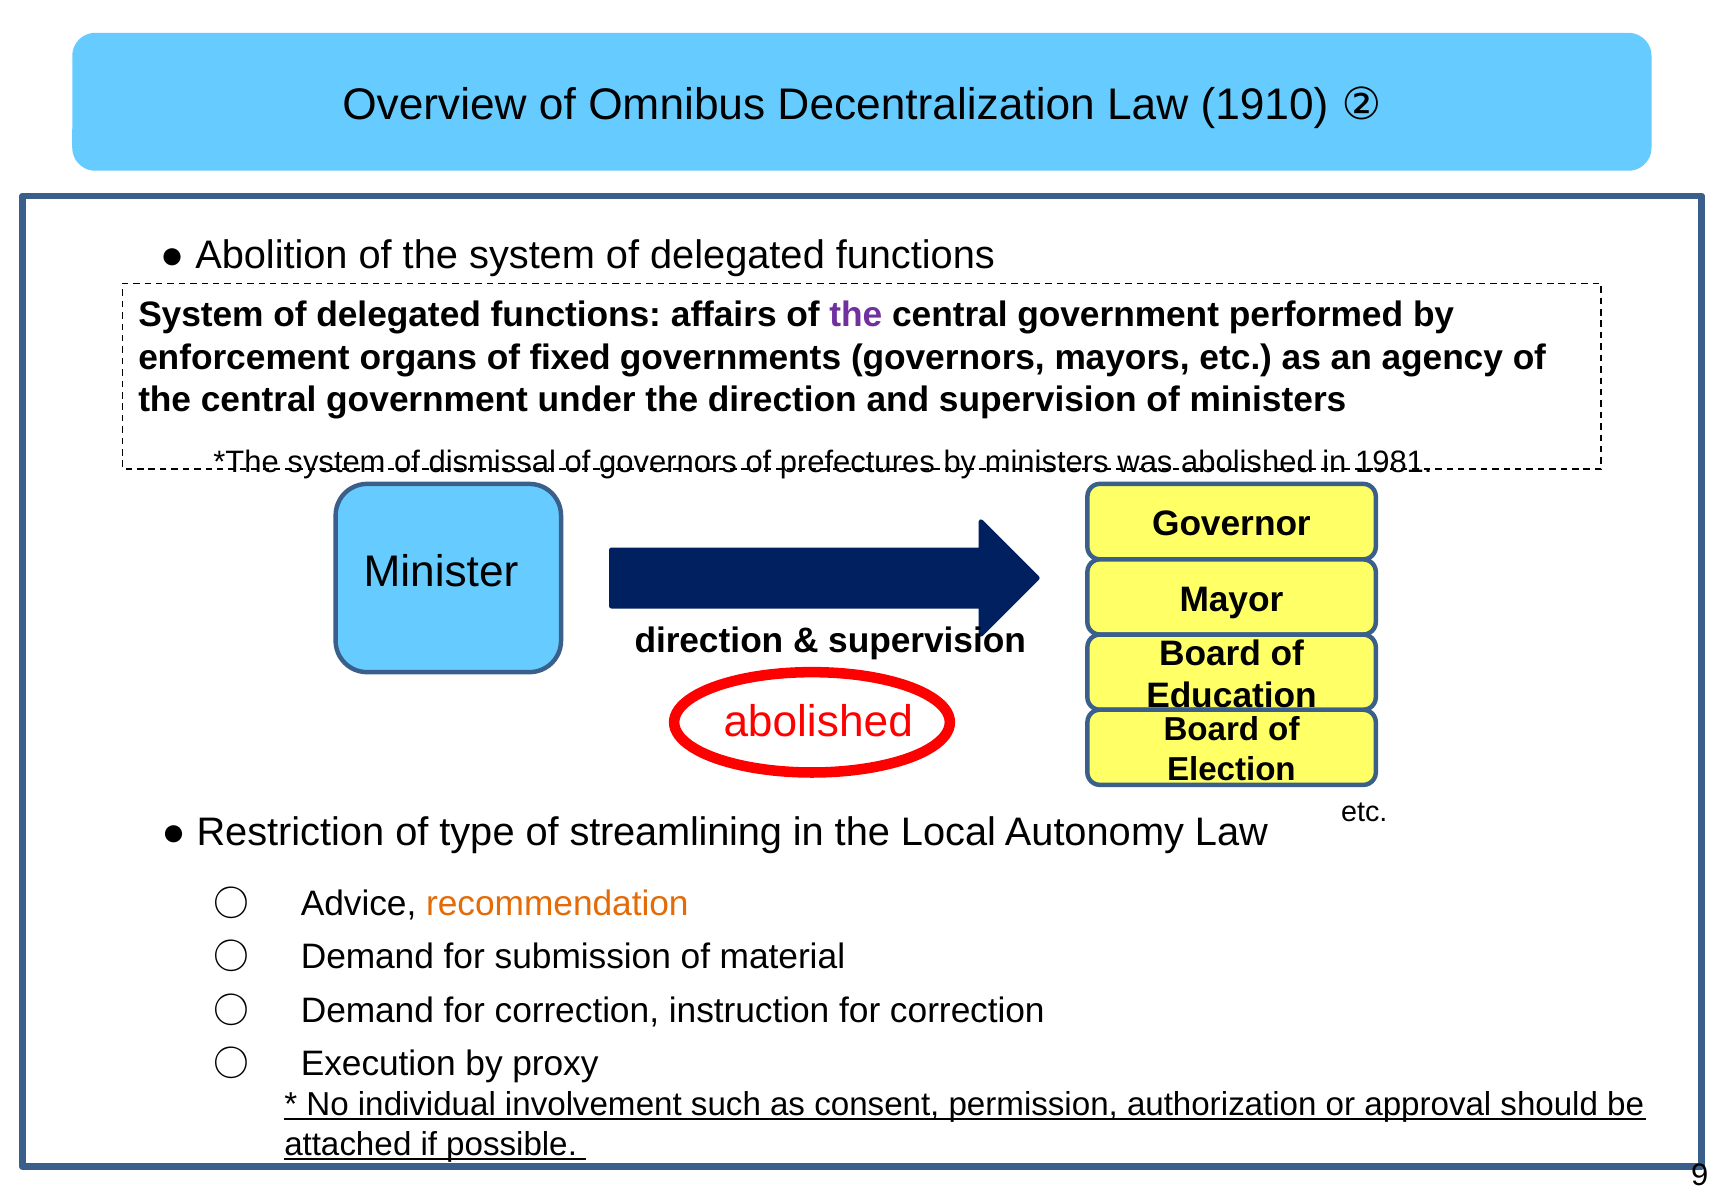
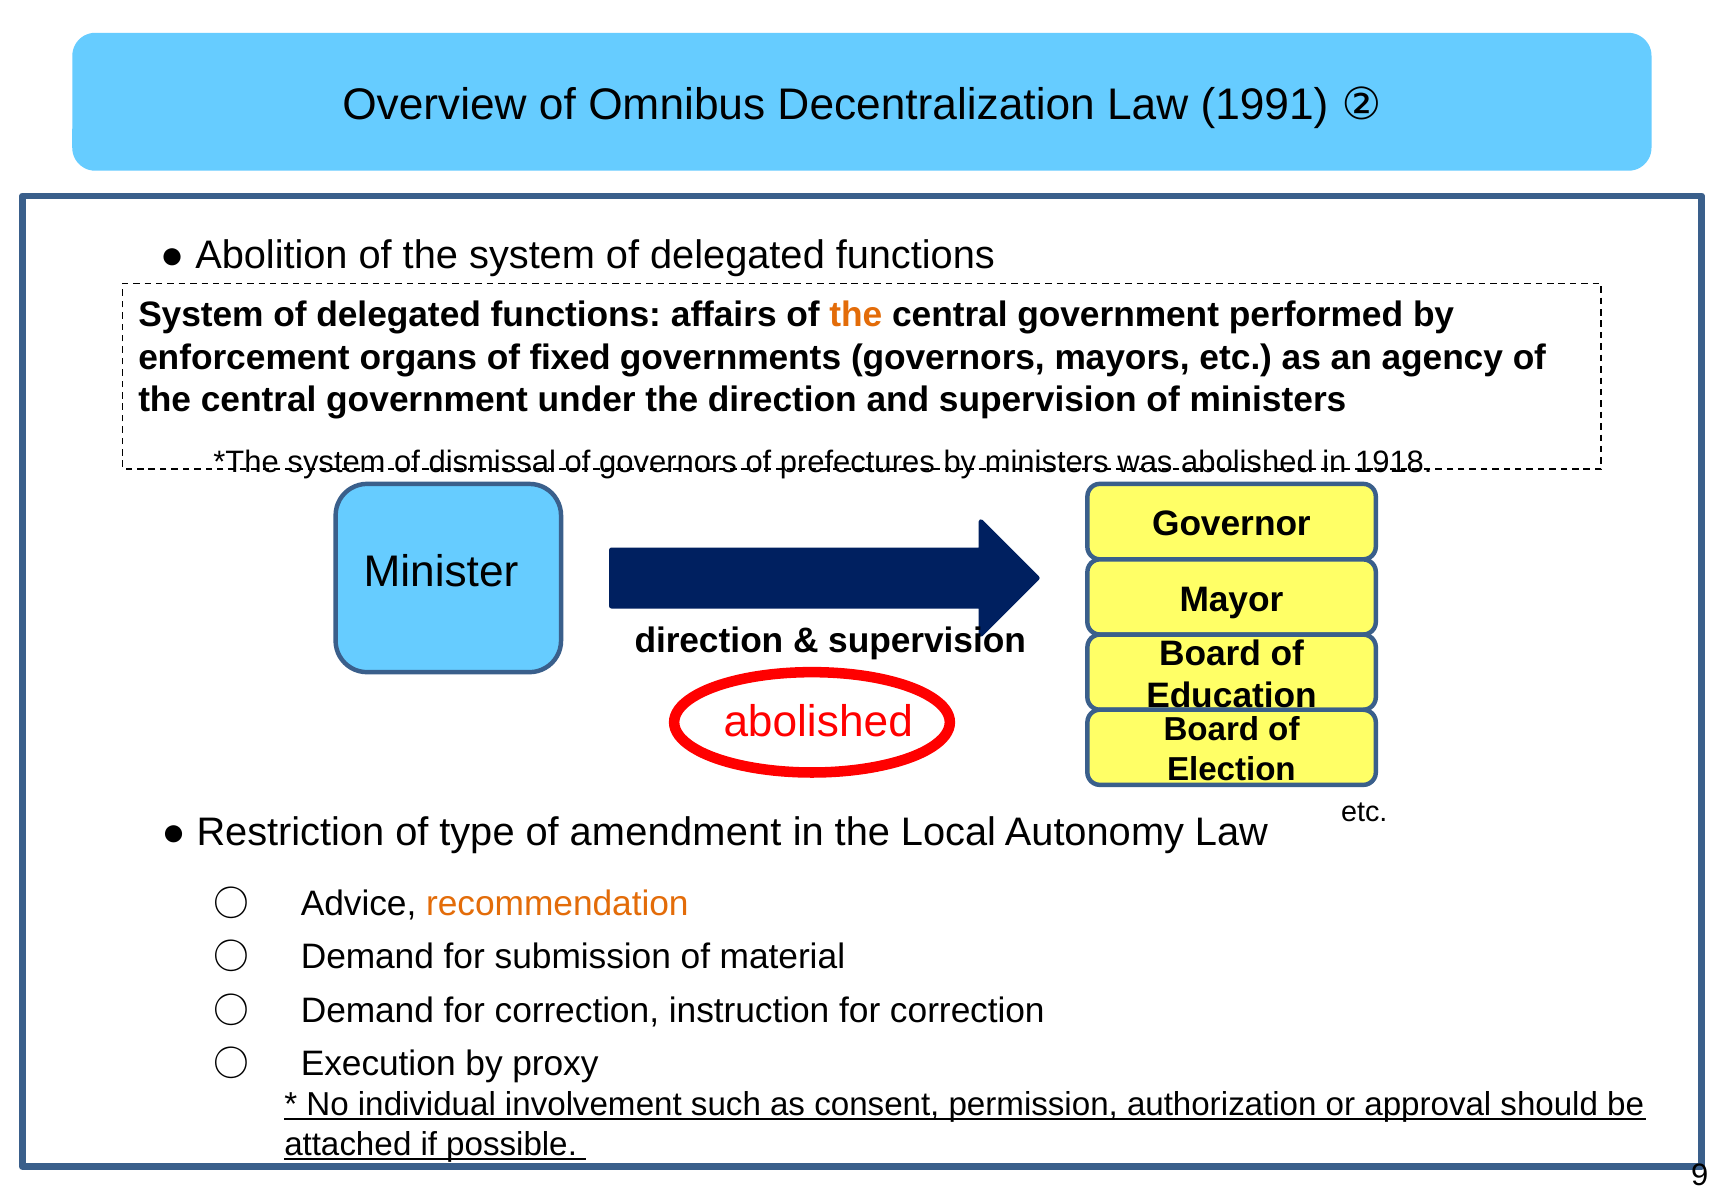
1910: 1910 -> 1991
the at (856, 315) colour: purple -> orange
1981: 1981 -> 1918
streamlining: streamlining -> amendment
